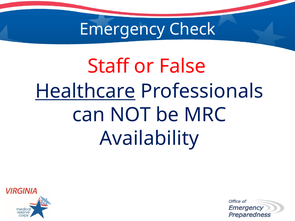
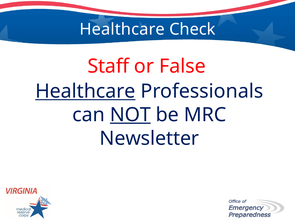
Emergency at (122, 29): Emergency -> Healthcare
NOT underline: none -> present
Availability: Availability -> Newsletter
